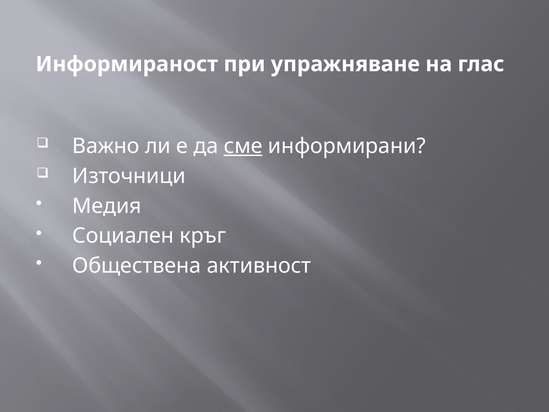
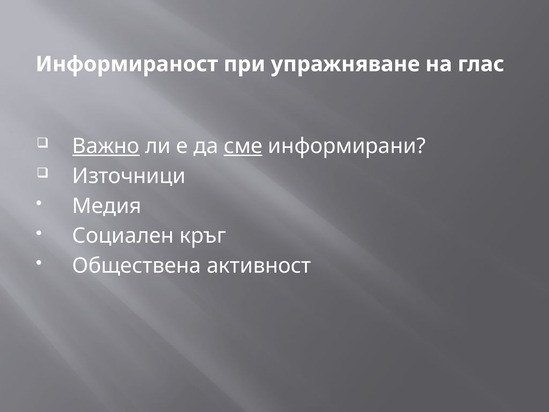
Важно underline: none -> present
